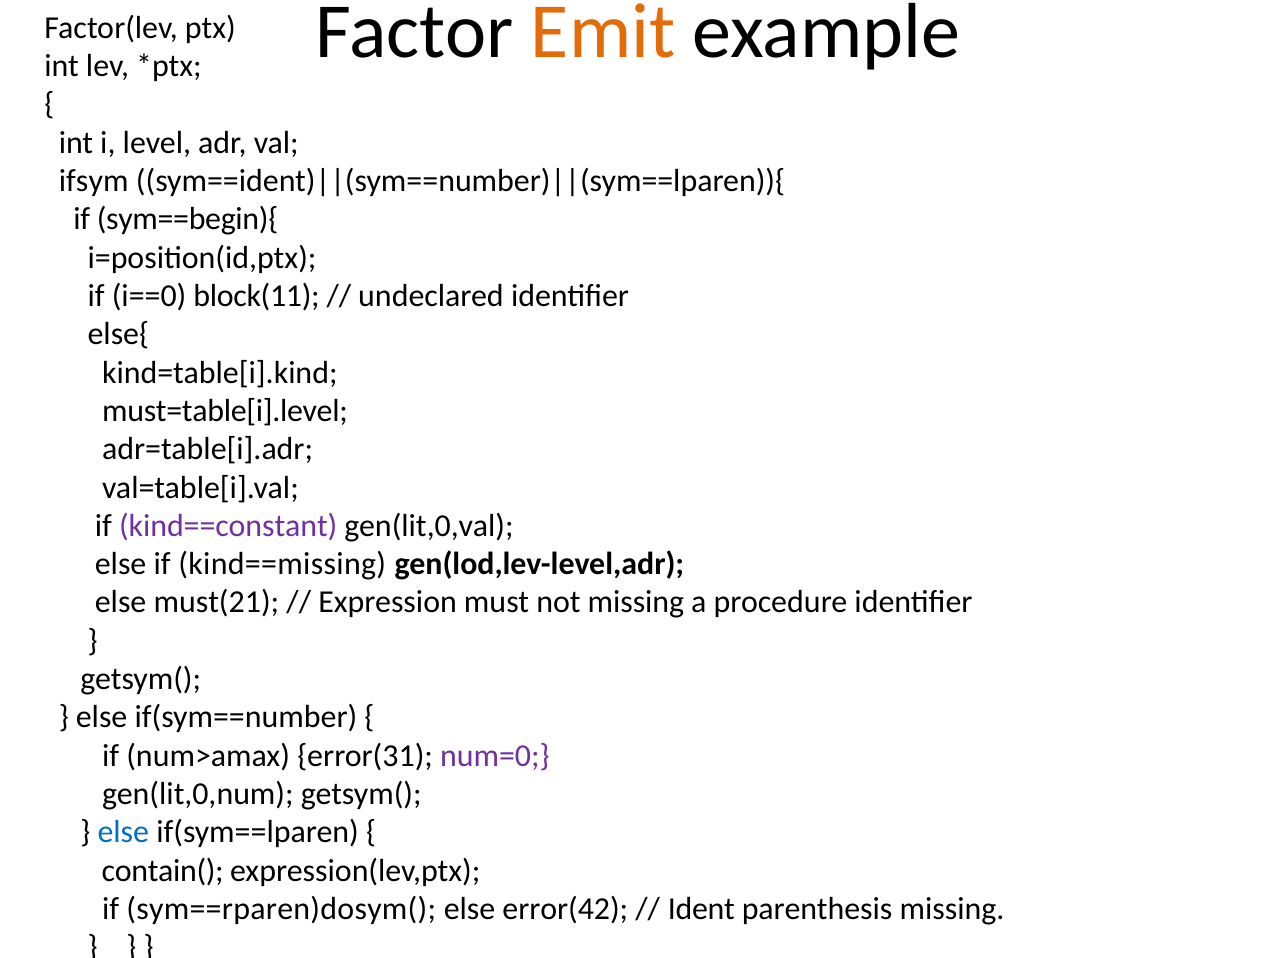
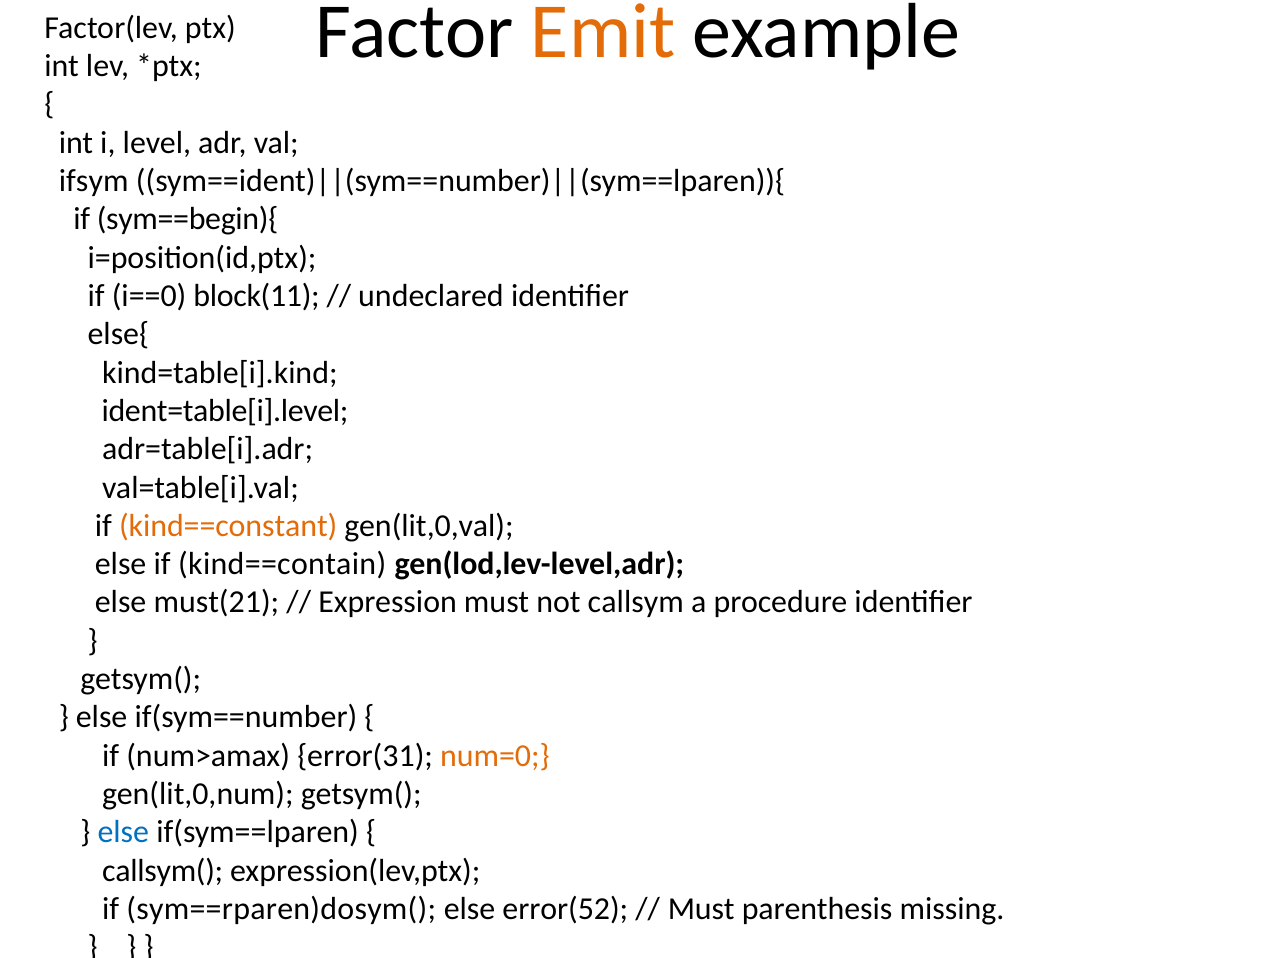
must=table[i].level: must=table[i].level -> ident=table[i].level
kind==constant colour: purple -> orange
kind==missing: kind==missing -> kind==contain
not missing: missing -> callsym
num=0 colour: purple -> orange
contain(: contain( -> callsym(
error(42: error(42 -> error(52
Ident at (701, 909): Ident -> Must
